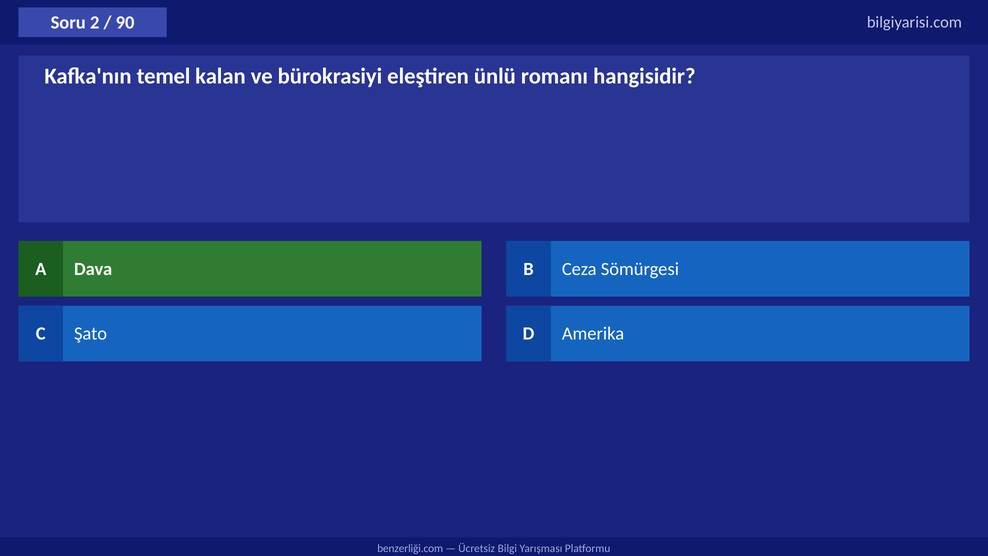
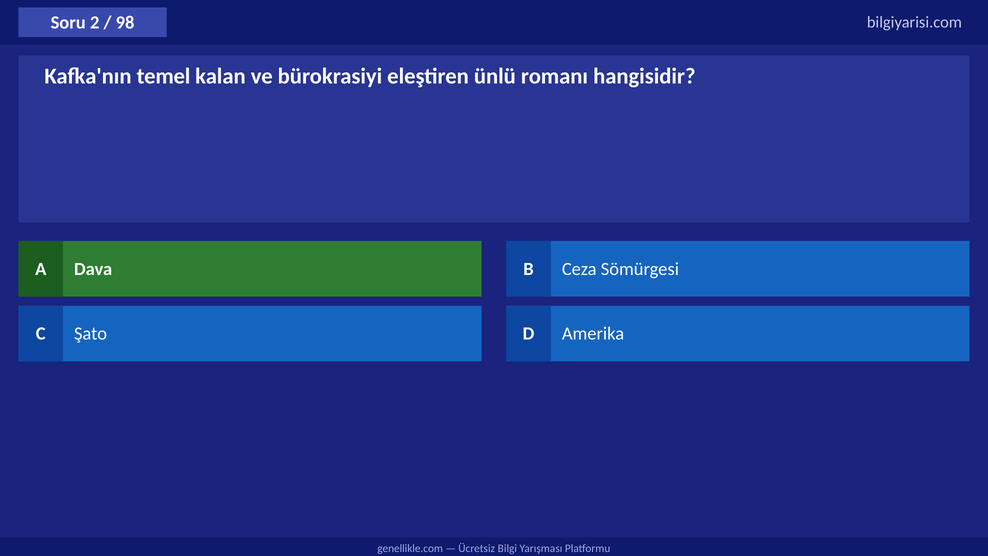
90: 90 -> 98
benzerliği.com: benzerliği.com -> genellikle.com
